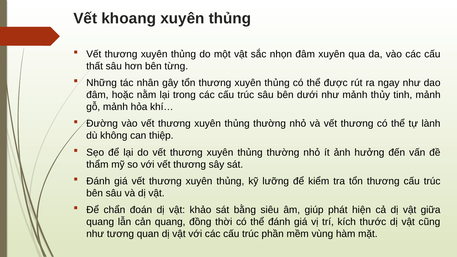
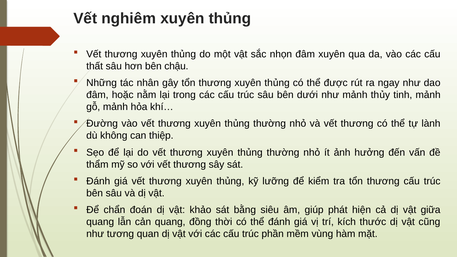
khoang: khoang -> nghiêm
từng: từng -> chậu
